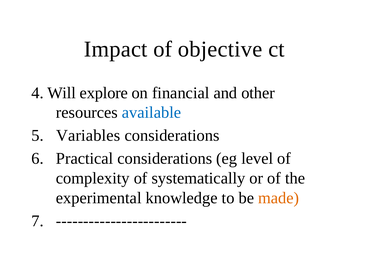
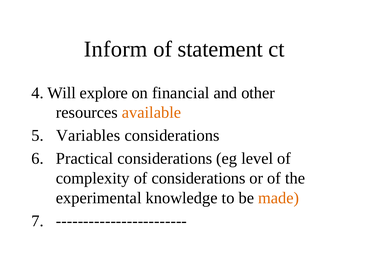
Impact: Impact -> Inform
objective: objective -> statement
available colour: blue -> orange
of systematically: systematically -> considerations
